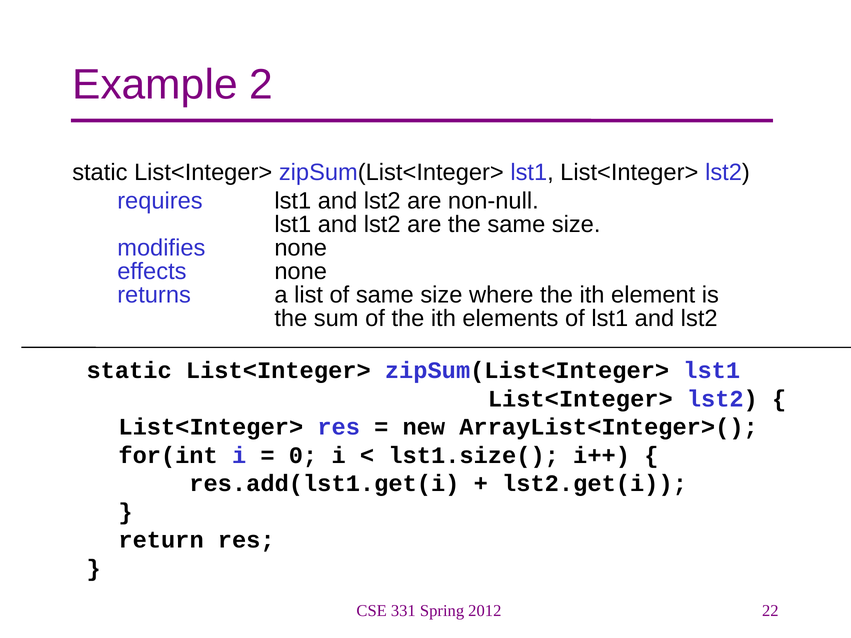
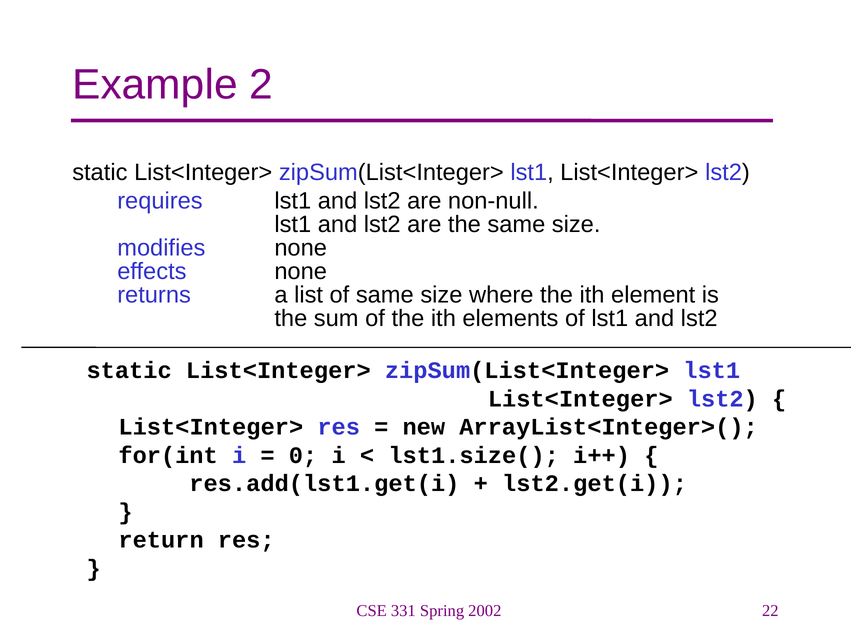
2012: 2012 -> 2002
